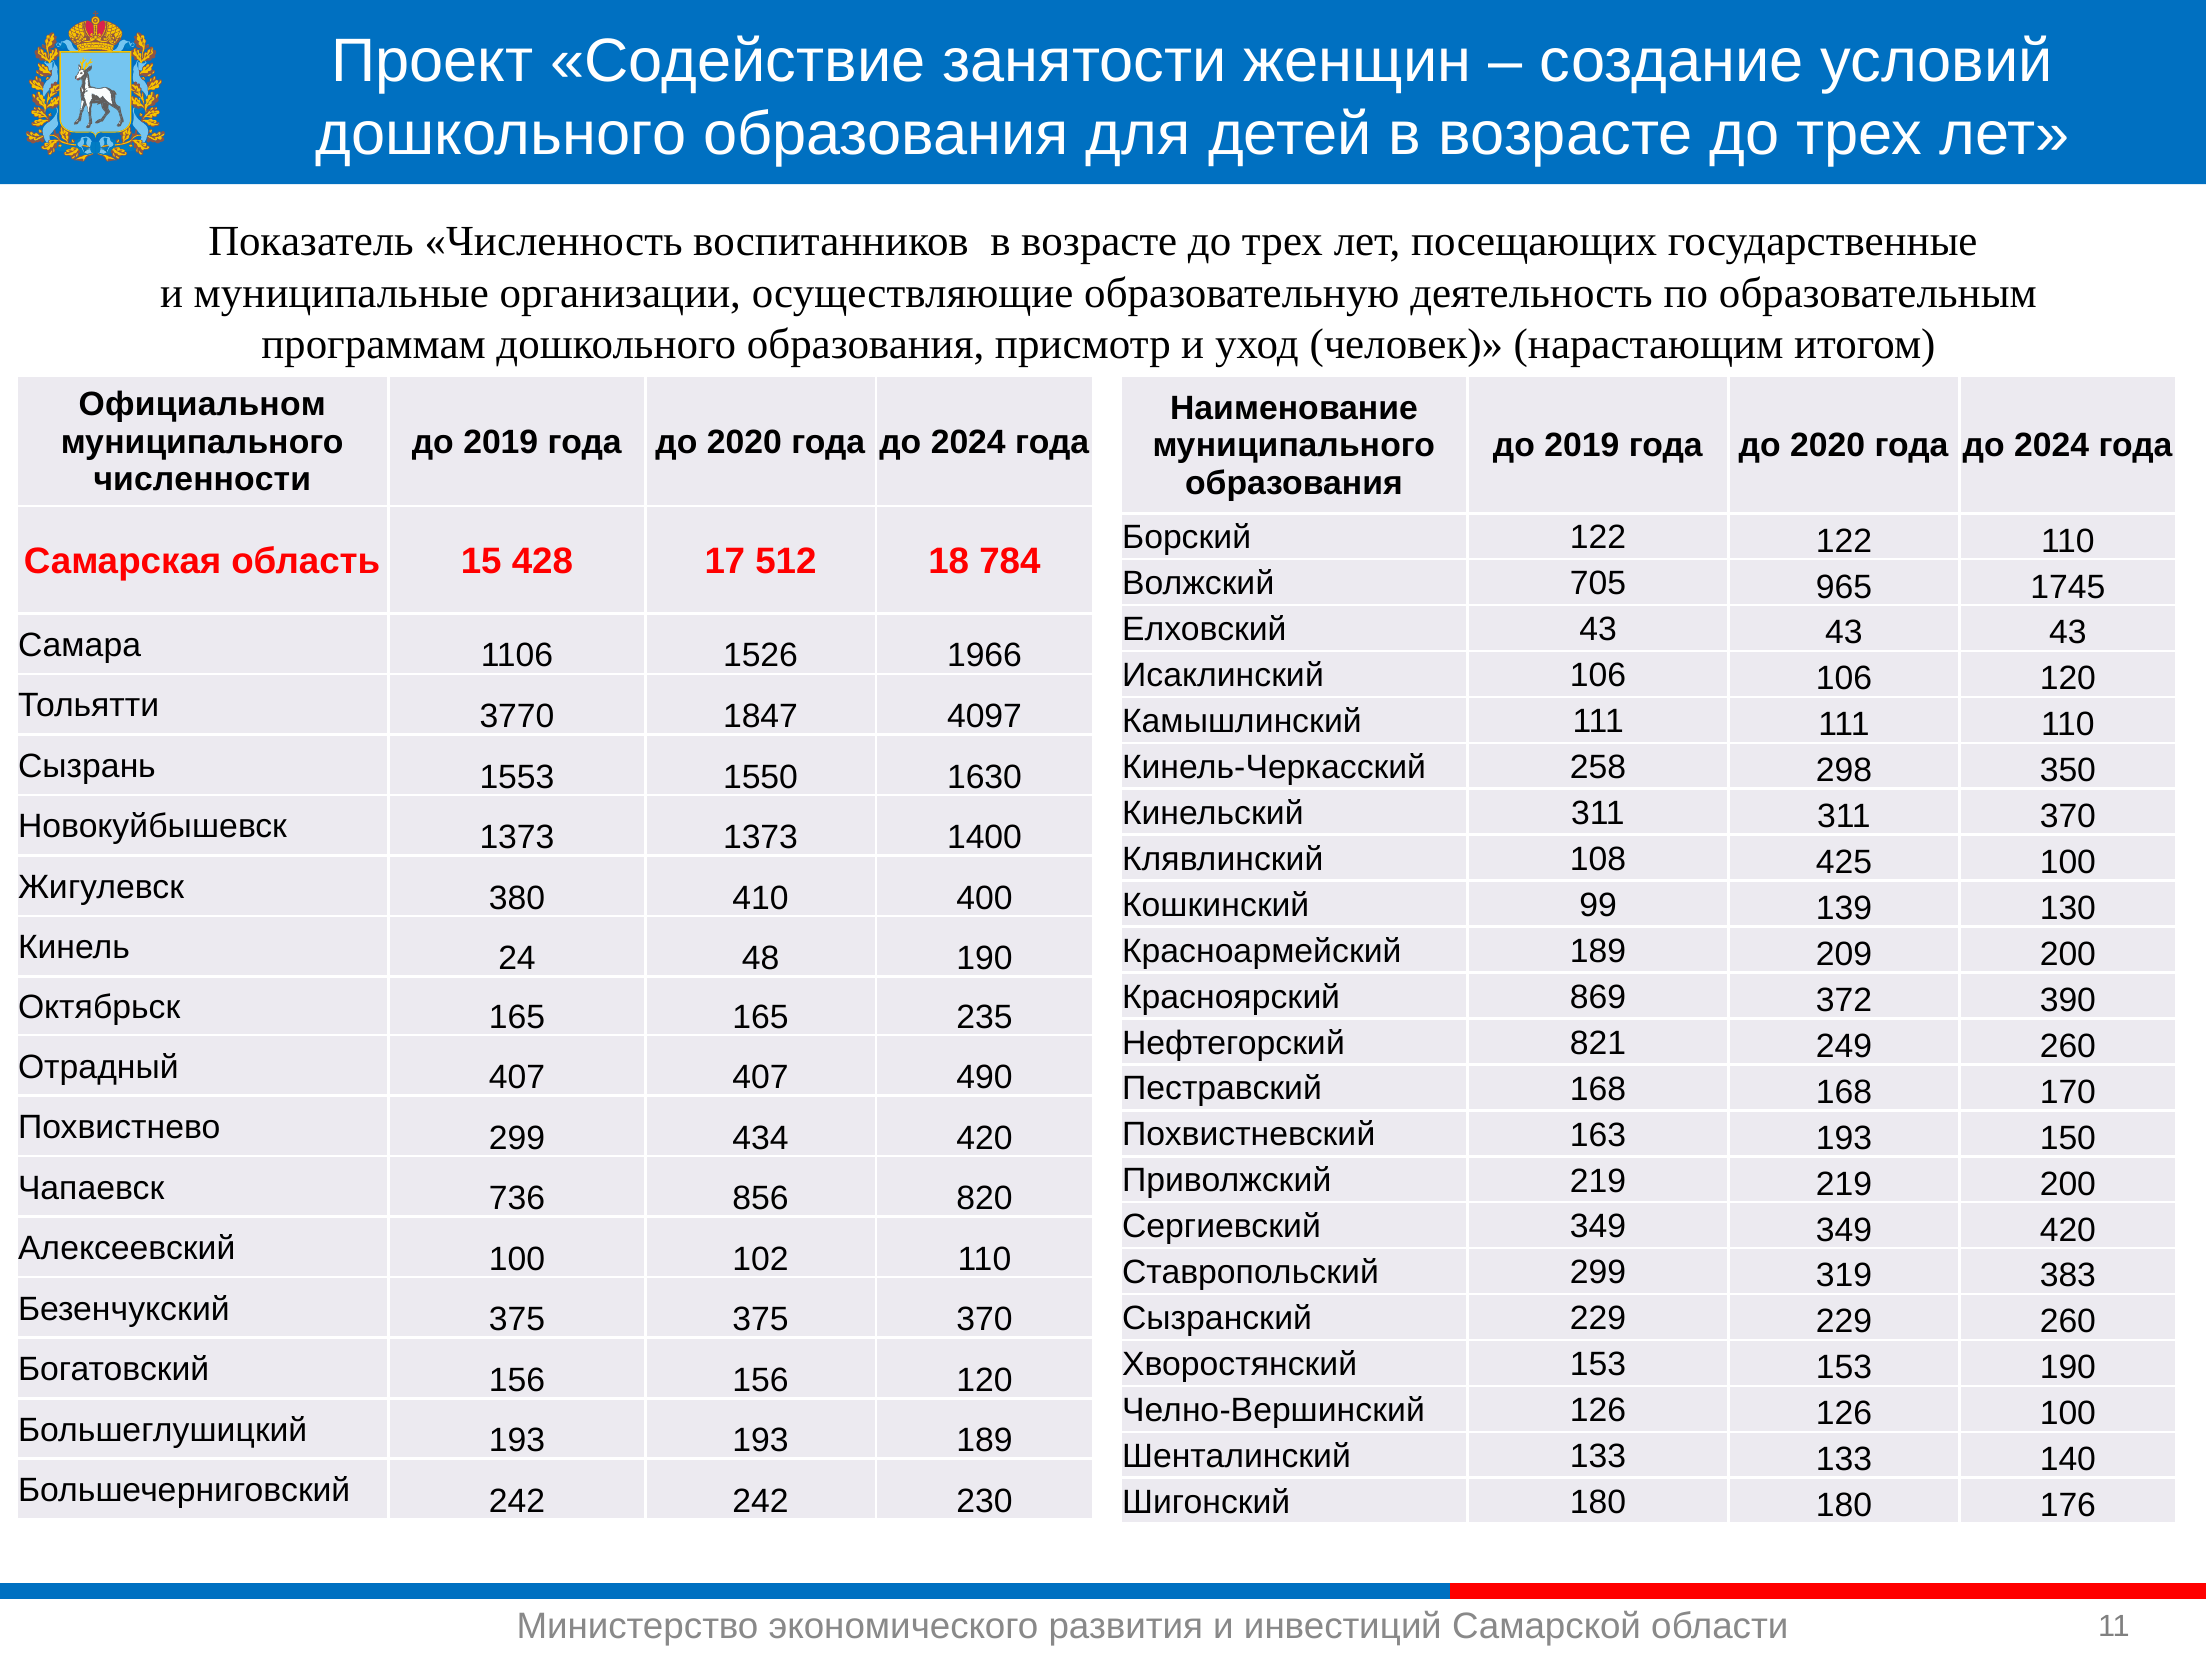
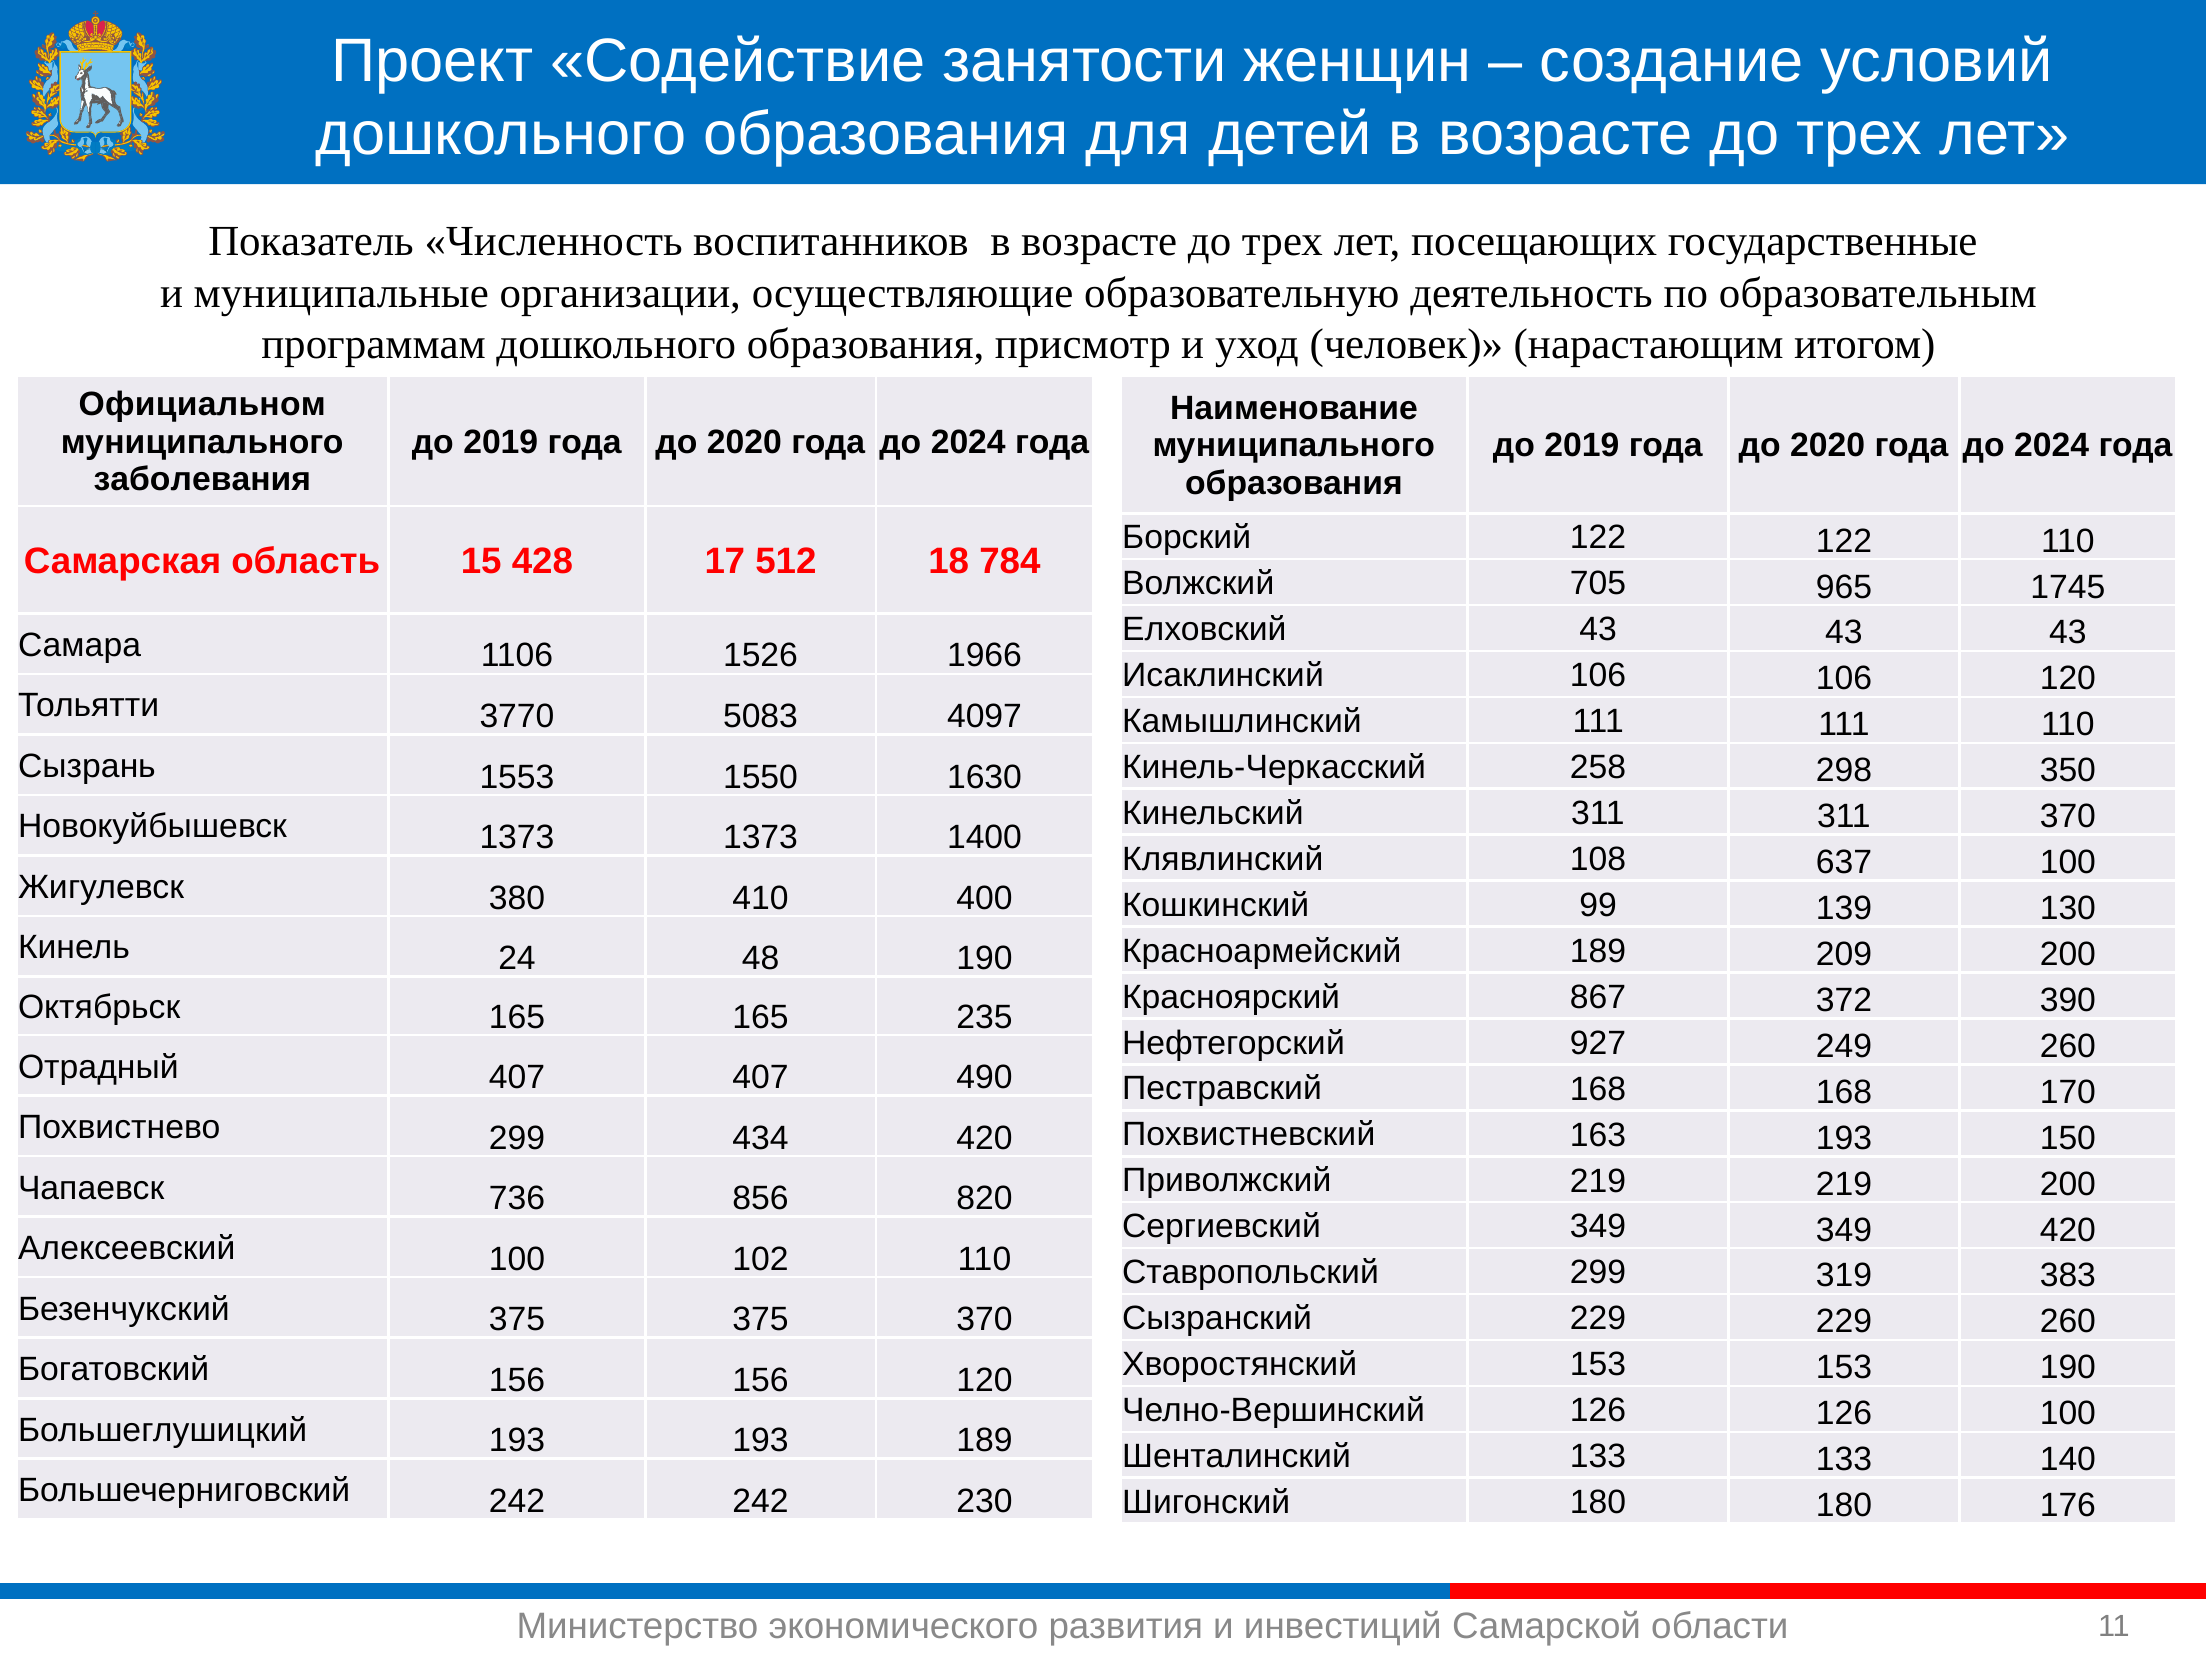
численности: численности -> заболевания
1847: 1847 -> 5083
425: 425 -> 637
869: 869 -> 867
821: 821 -> 927
